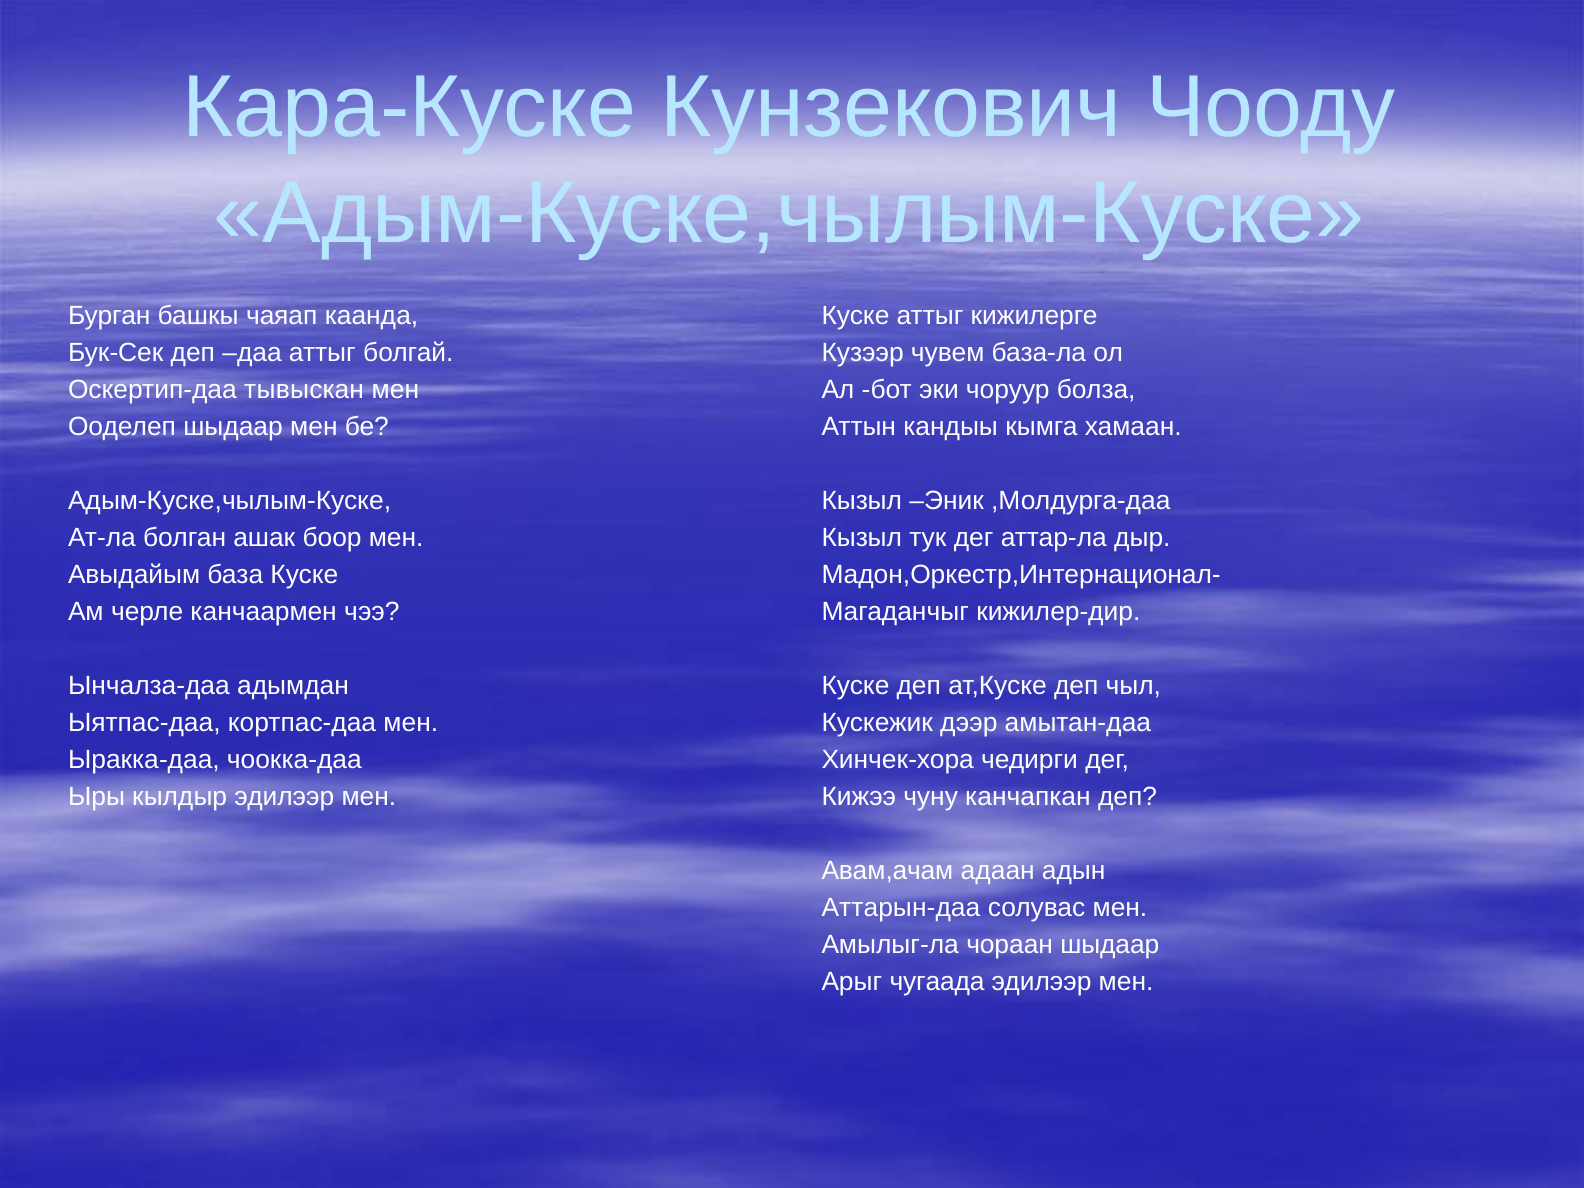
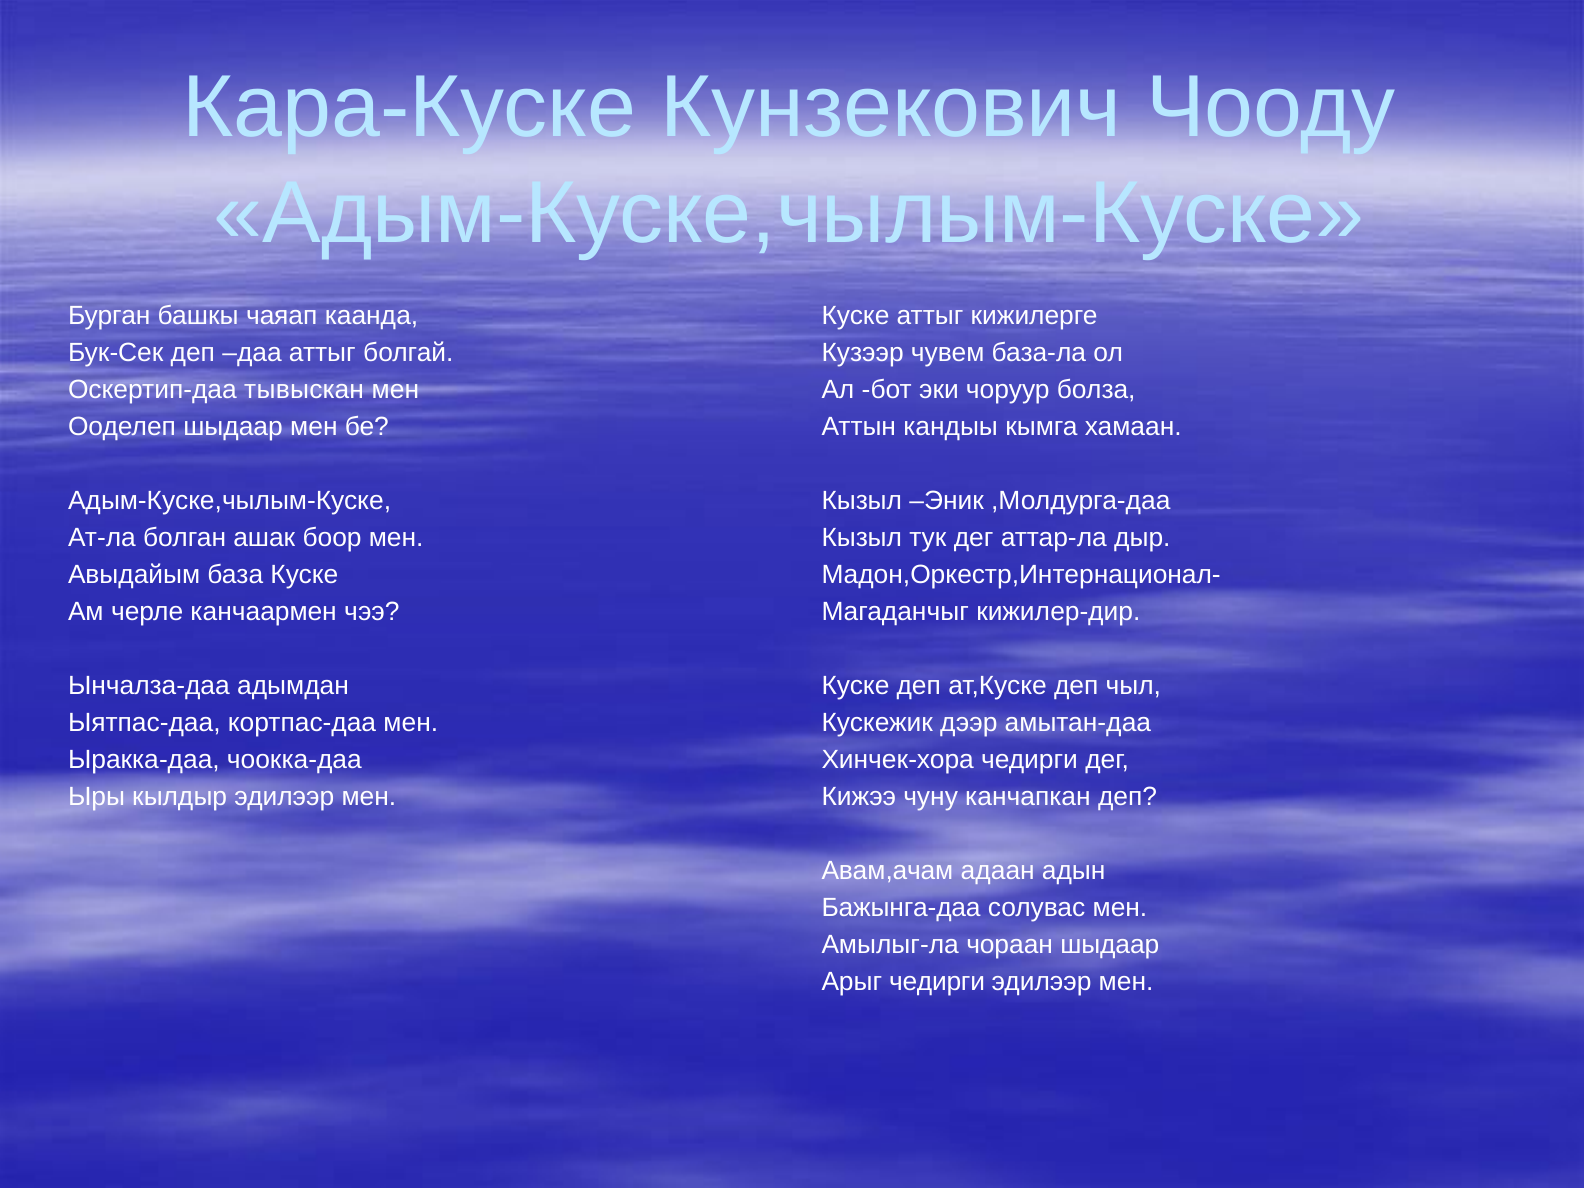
Аттарын-даа: Аттарын-даа -> Бажынга-даа
Арыг чугаада: чугаада -> чедирги
